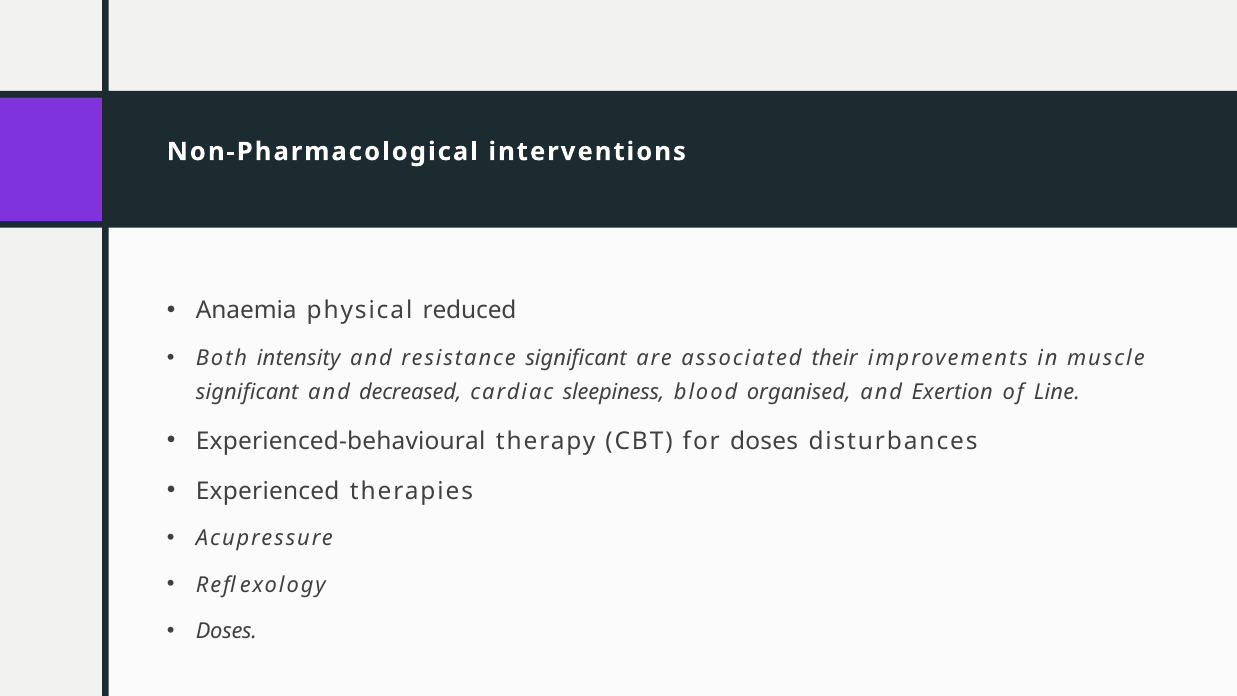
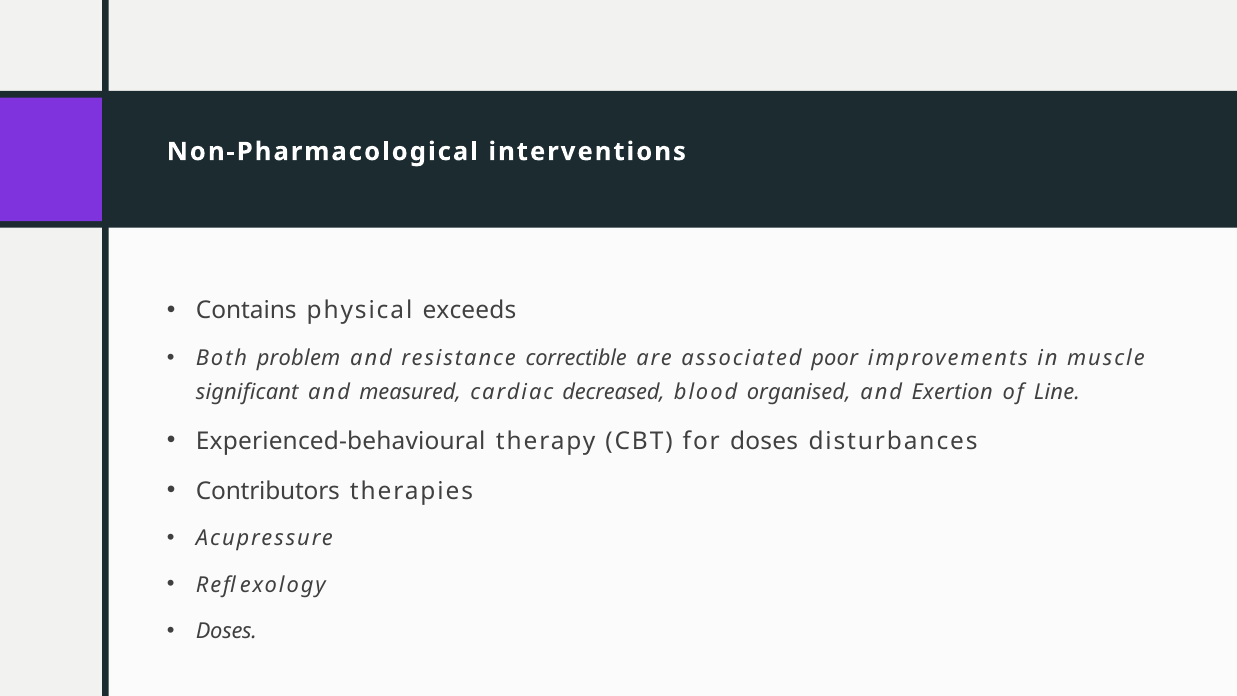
Anaemia: Anaemia -> Contains
reduced: reduced -> exceeds
intensity: intensity -> problem
resistance significant: significant -> correctible
their: their -> poor
decreased: decreased -> measured
sleepiness: sleepiness -> decreased
Experienced: Experienced -> Contributors
